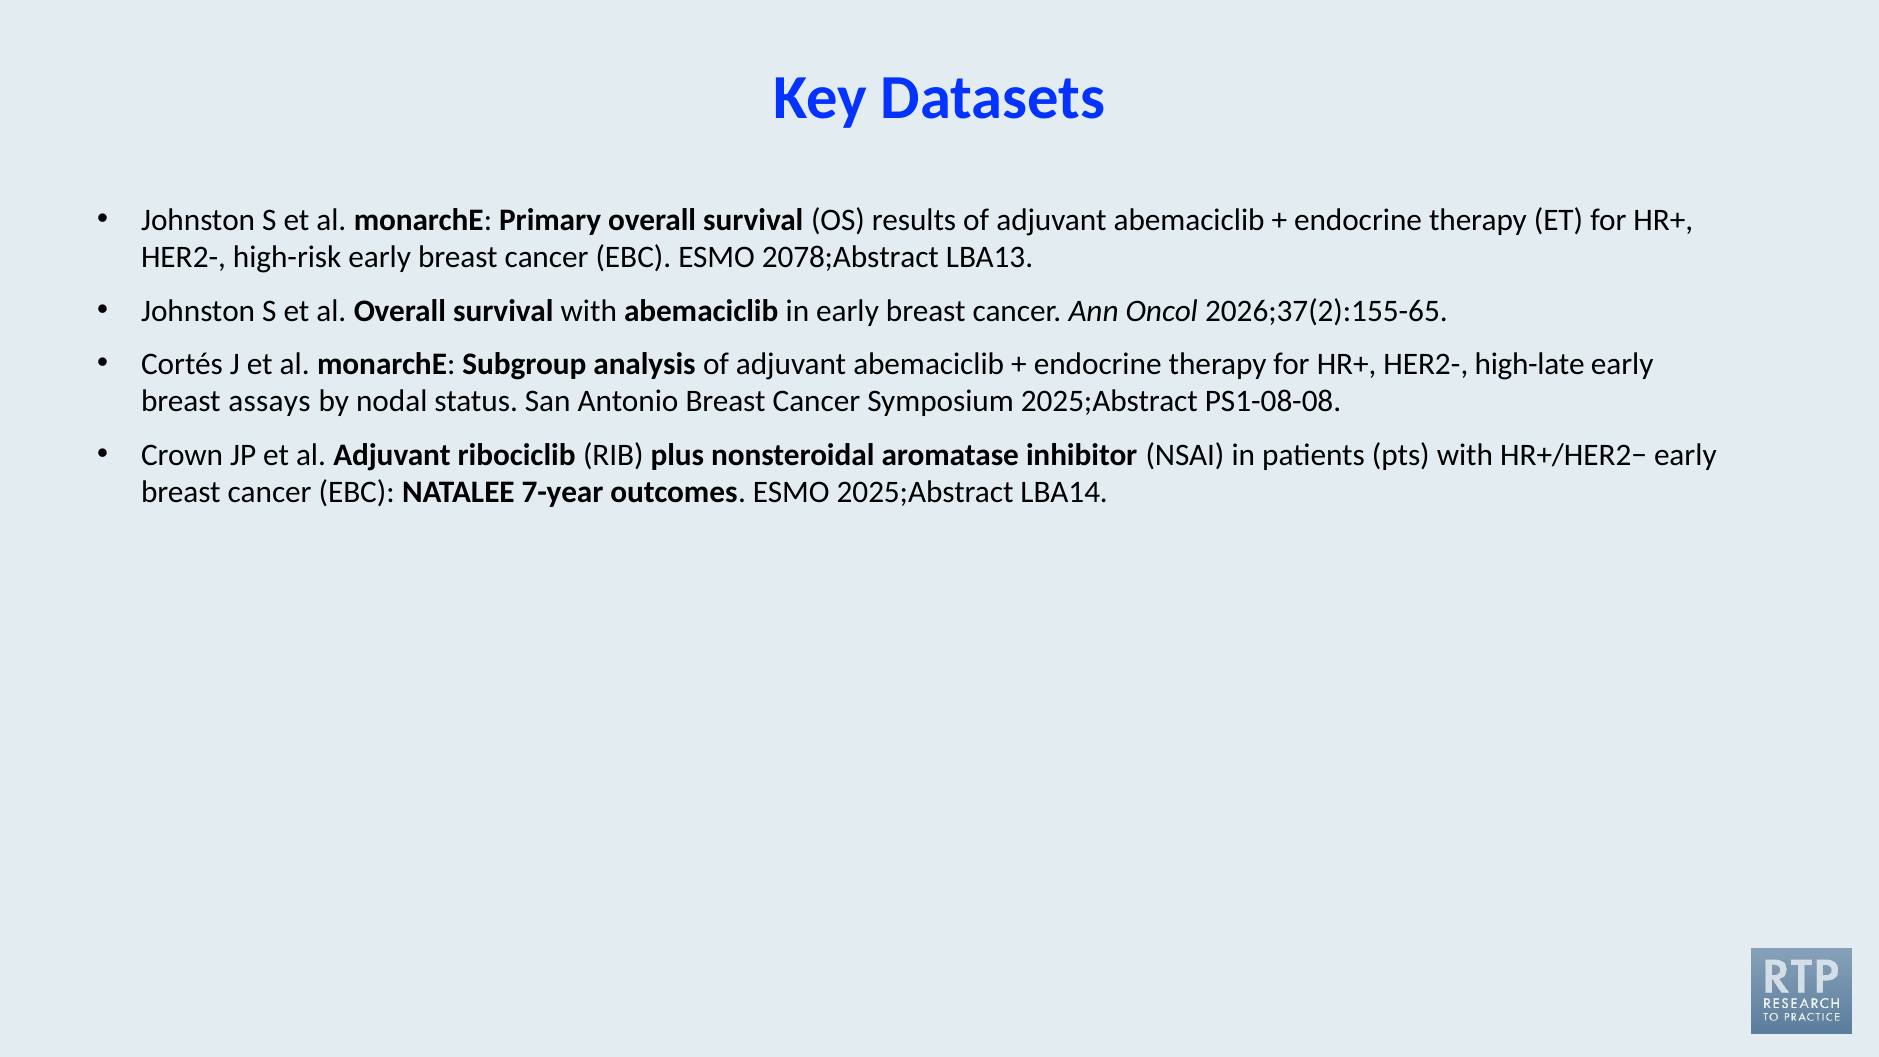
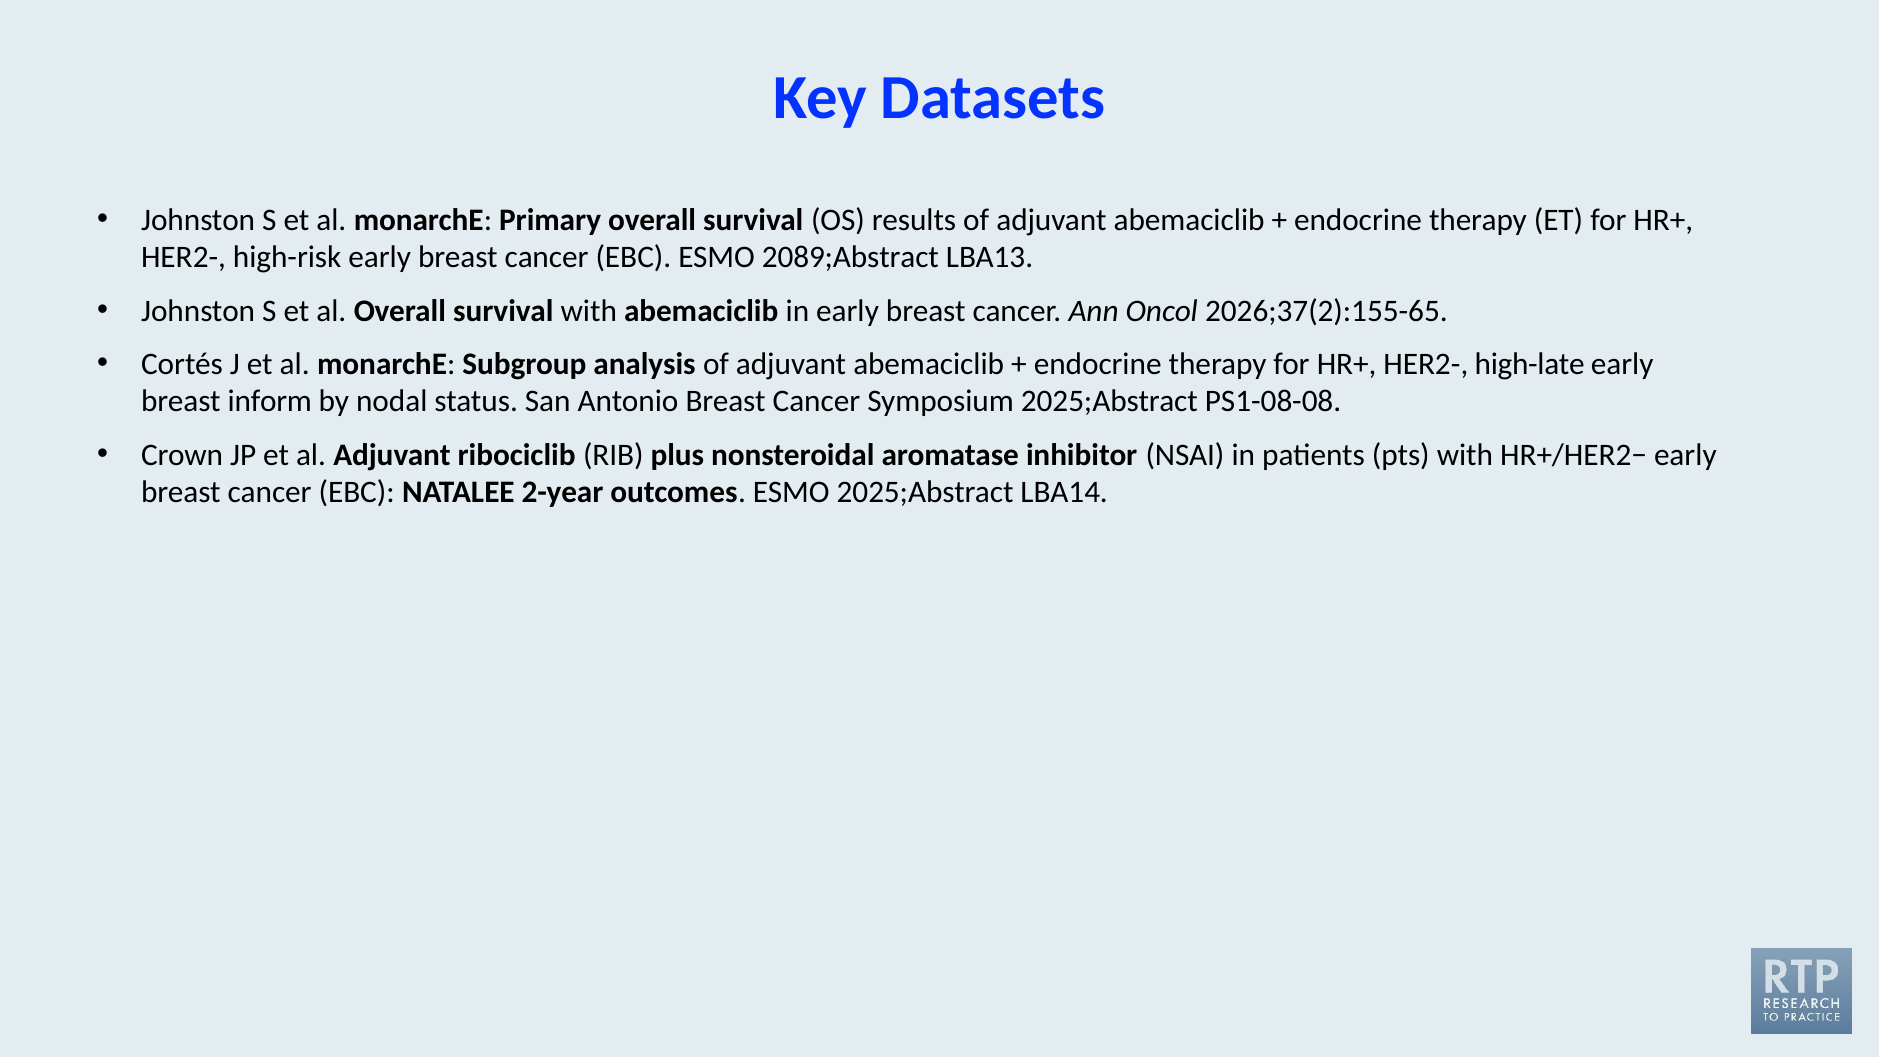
2078;Abstract: 2078;Abstract -> 2089;Abstract
assays: assays -> inform
7-year: 7-year -> 2-year
